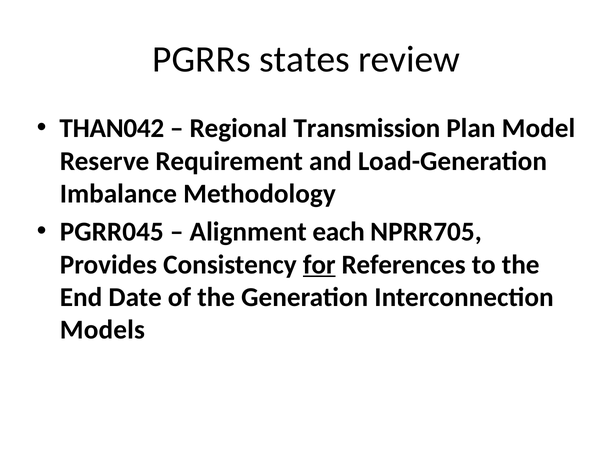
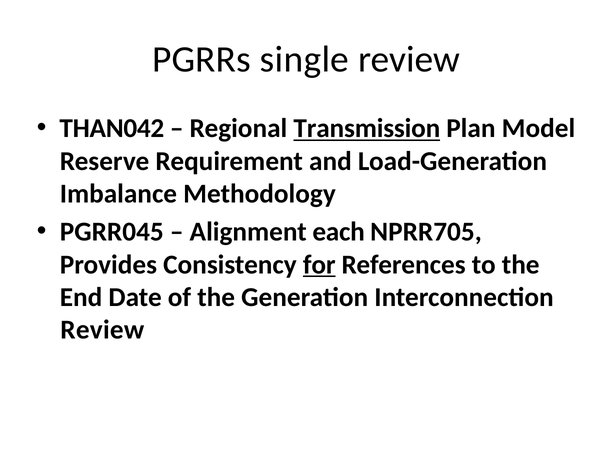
states: states -> single
Transmission underline: none -> present
Models at (102, 330): Models -> Review
